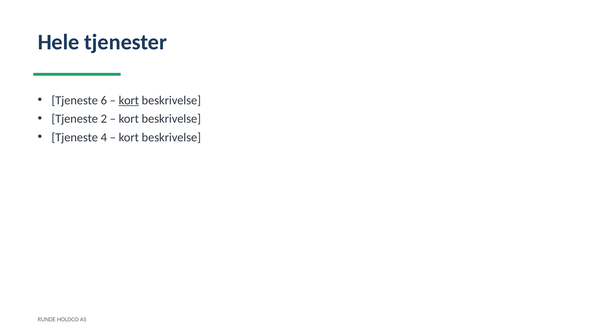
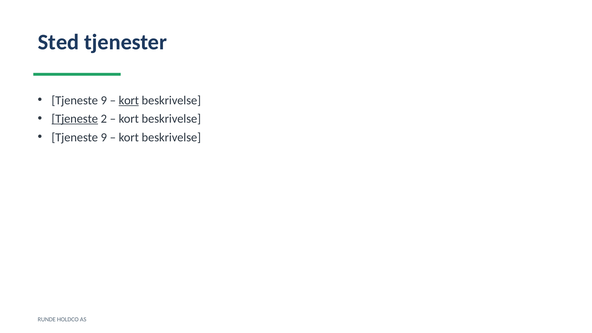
Hele: Hele -> Sted
6 at (104, 100): 6 -> 9
Tjeneste at (75, 119) underline: none -> present
4 at (104, 137): 4 -> 9
